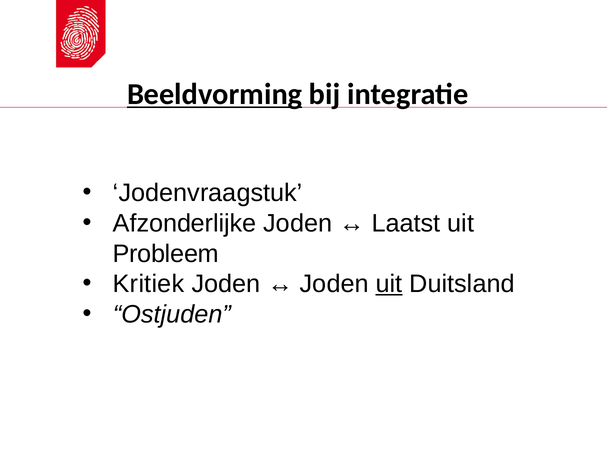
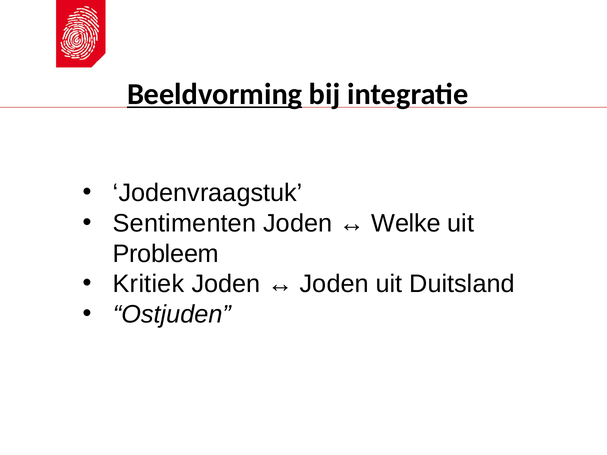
Afzonderlijke: Afzonderlijke -> Sentimenten
Laatst: Laatst -> Welke
uit at (389, 284) underline: present -> none
